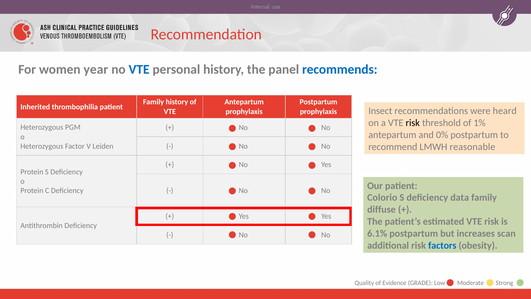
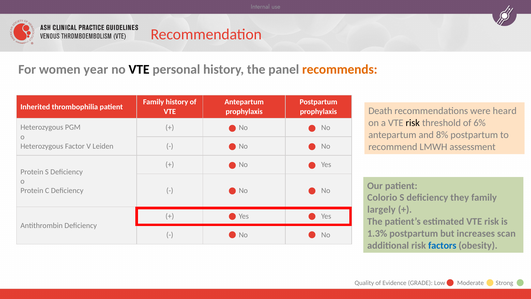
VTE at (139, 69) colour: blue -> black
recommends colour: blue -> orange
Insect: Insect -> Death
1%: 1% -> 6%
0%: 0% -> 8%
reasonable: reasonable -> assessment
data: data -> they
diffuse: diffuse -> largely
6.1%: 6.1% -> 1.3%
